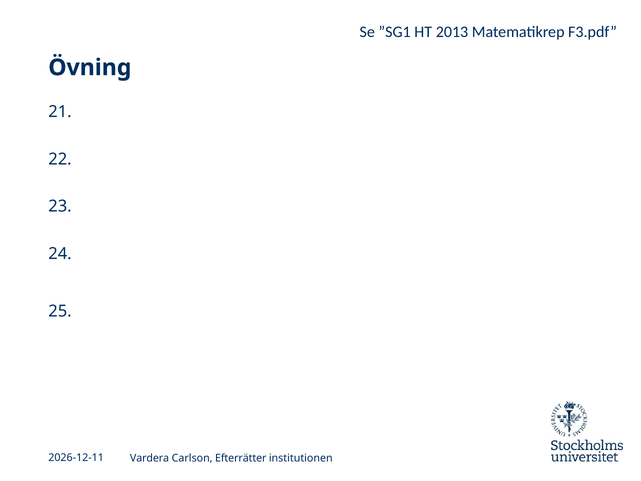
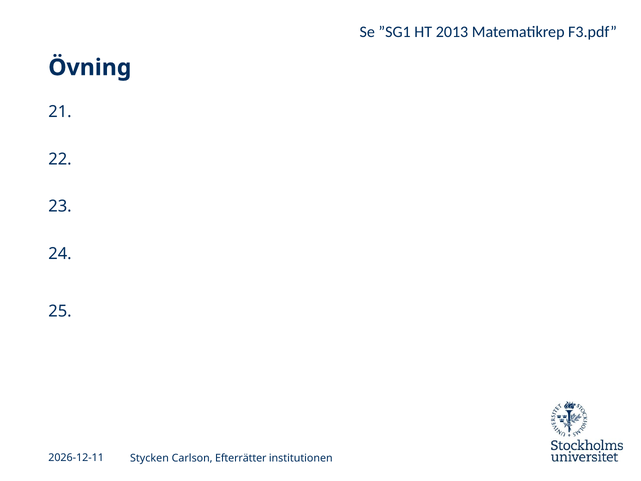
Vardera: Vardera -> Stycken
